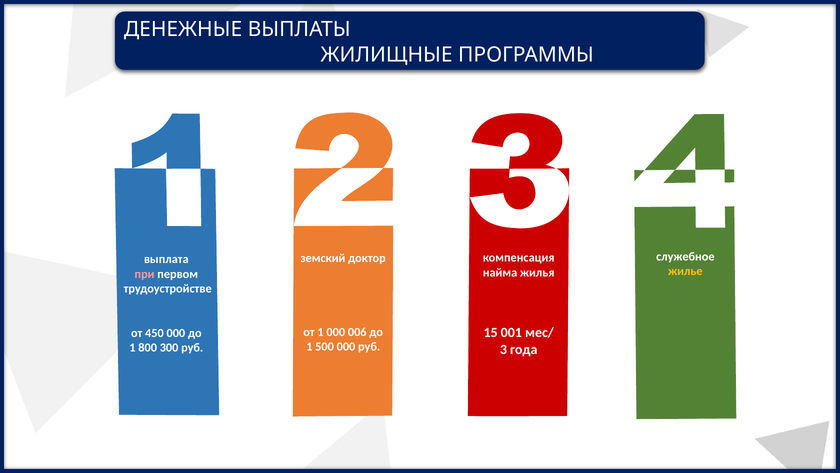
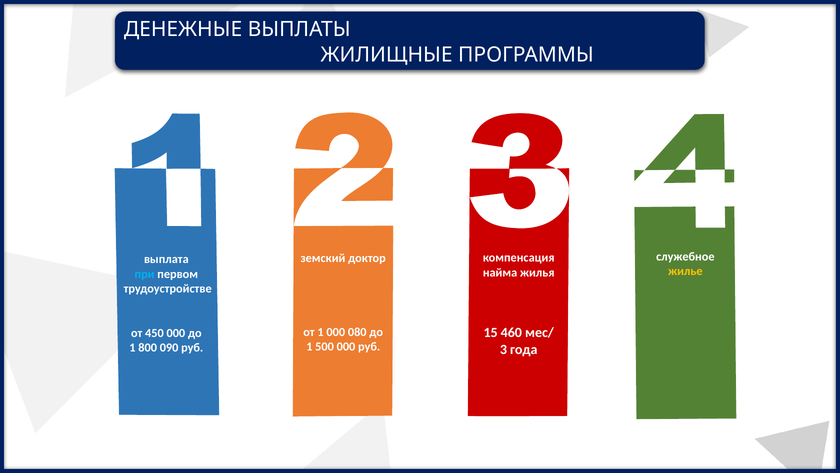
при colour: pink -> light blue
006: 006 -> 080
001: 001 -> 460
300: 300 -> 090
